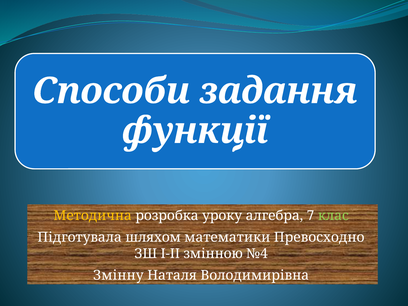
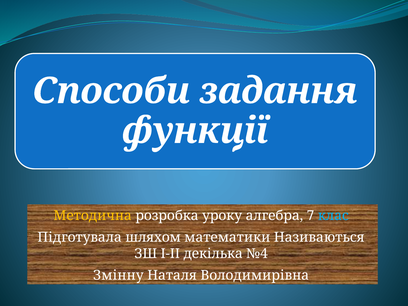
клас colour: light green -> light blue
Превосходно: Превосходно -> Називаються
змінною: змінною -> декілька
